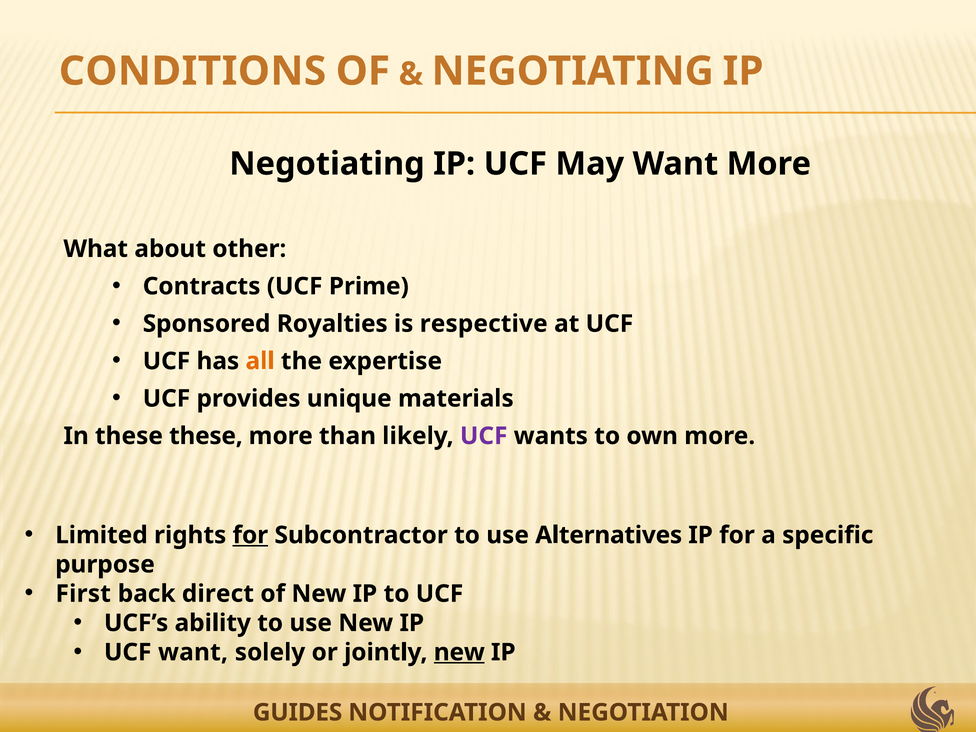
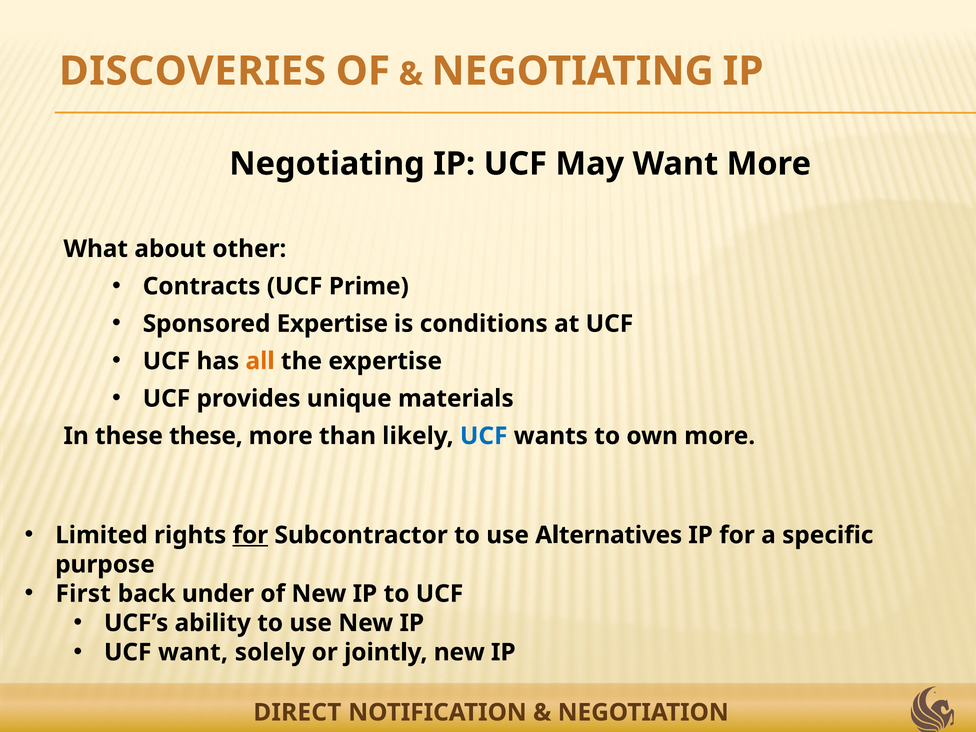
CONDITIONS: CONDITIONS -> DISCOVERIES
Sponsored Royalties: Royalties -> Expertise
respective: respective -> conditions
UCF at (484, 436) colour: purple -> blue
direct: direct -> under
new at (459, 652) underline: present -> none
GUIDES: GUIDES -> DIRECT
